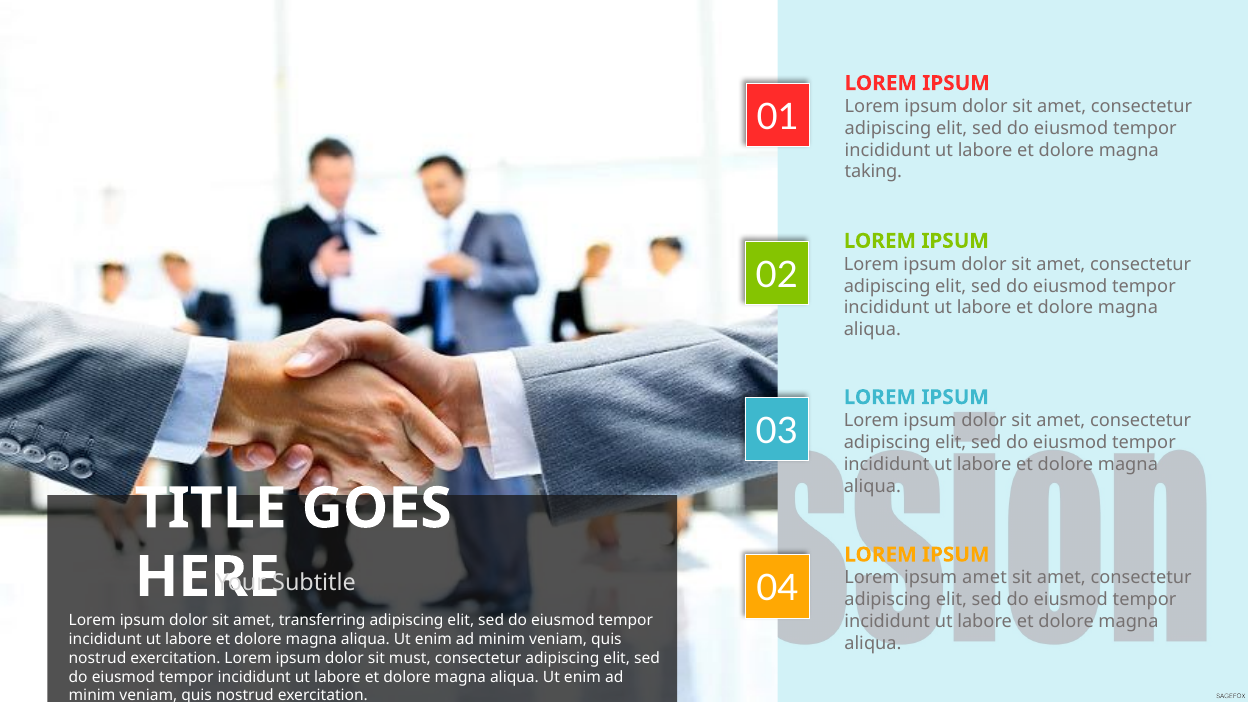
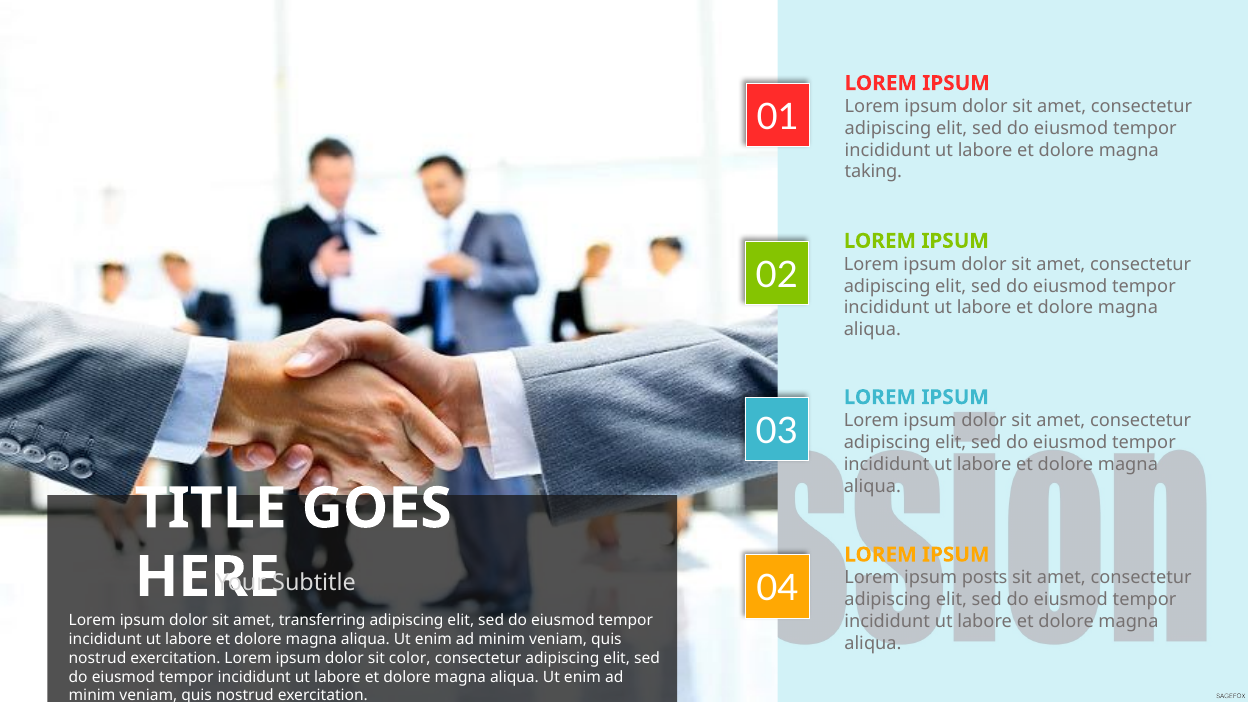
ipsum amet: amet -> posts
must: must -> color
